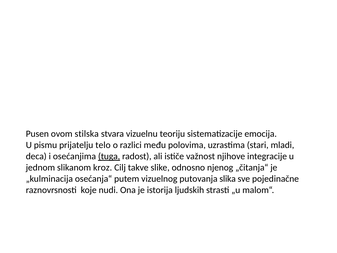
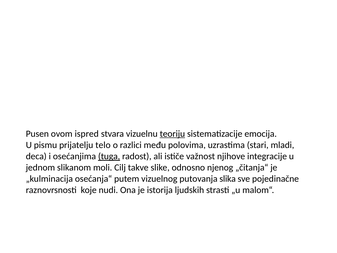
stilska: stilska -> ispred
teoriju underline: none -> present
kroz: kroz -> moli
